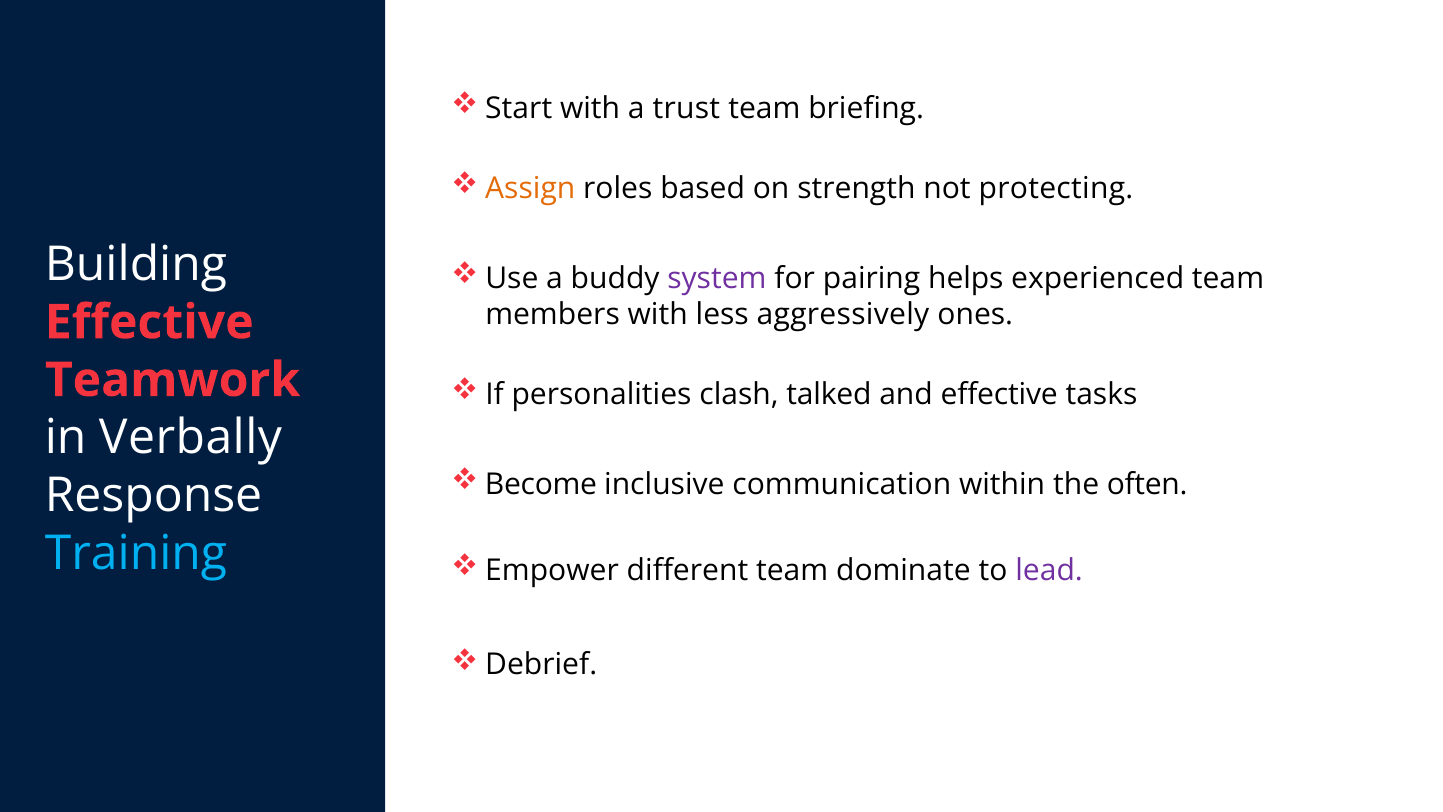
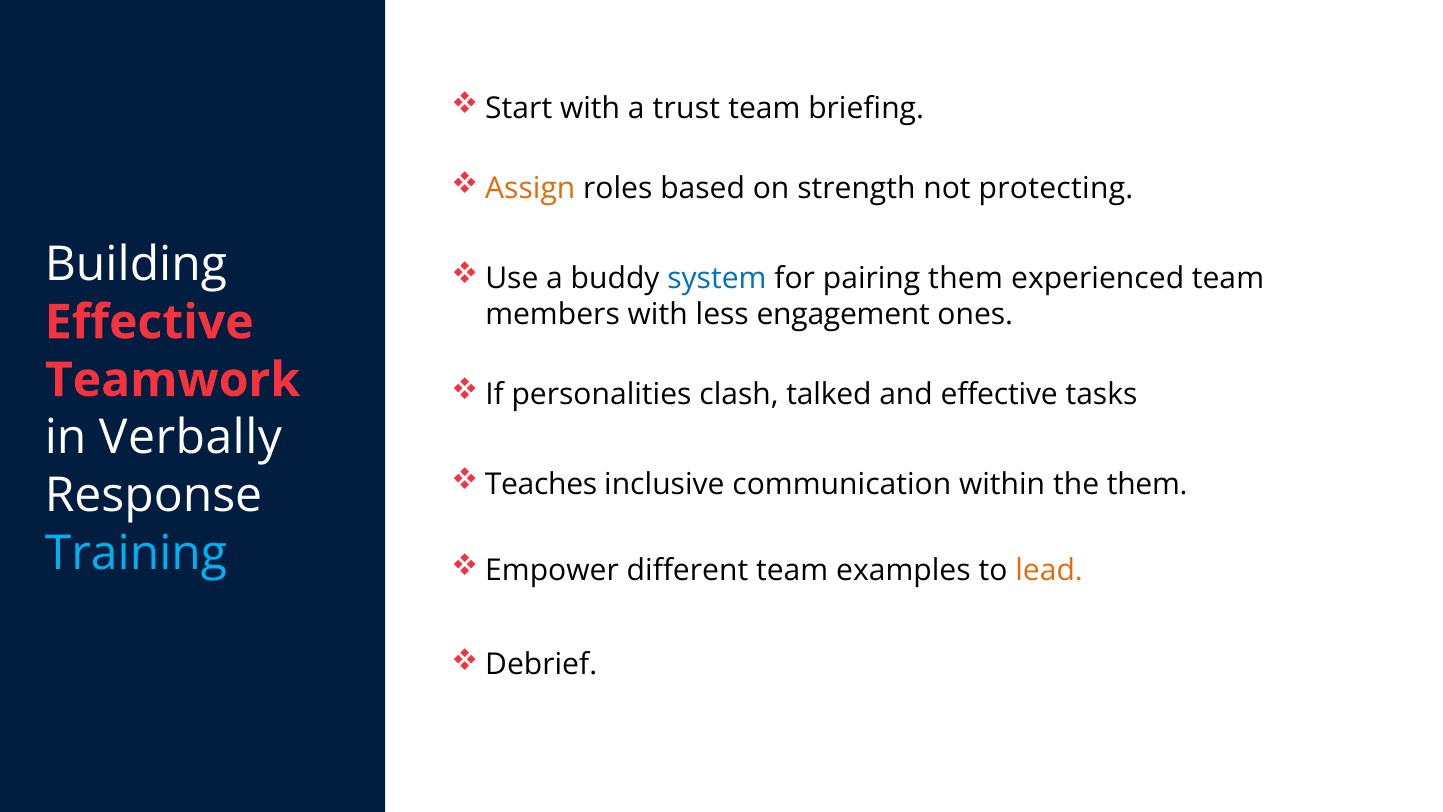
system colour: purple -> blue
pairing helps: helps -> them
aggressively: aggressively -> engagement
Become: Become -> Teaches
the often: often -> them
dominate: dominate -> examples
lead colour: purple -> orange
